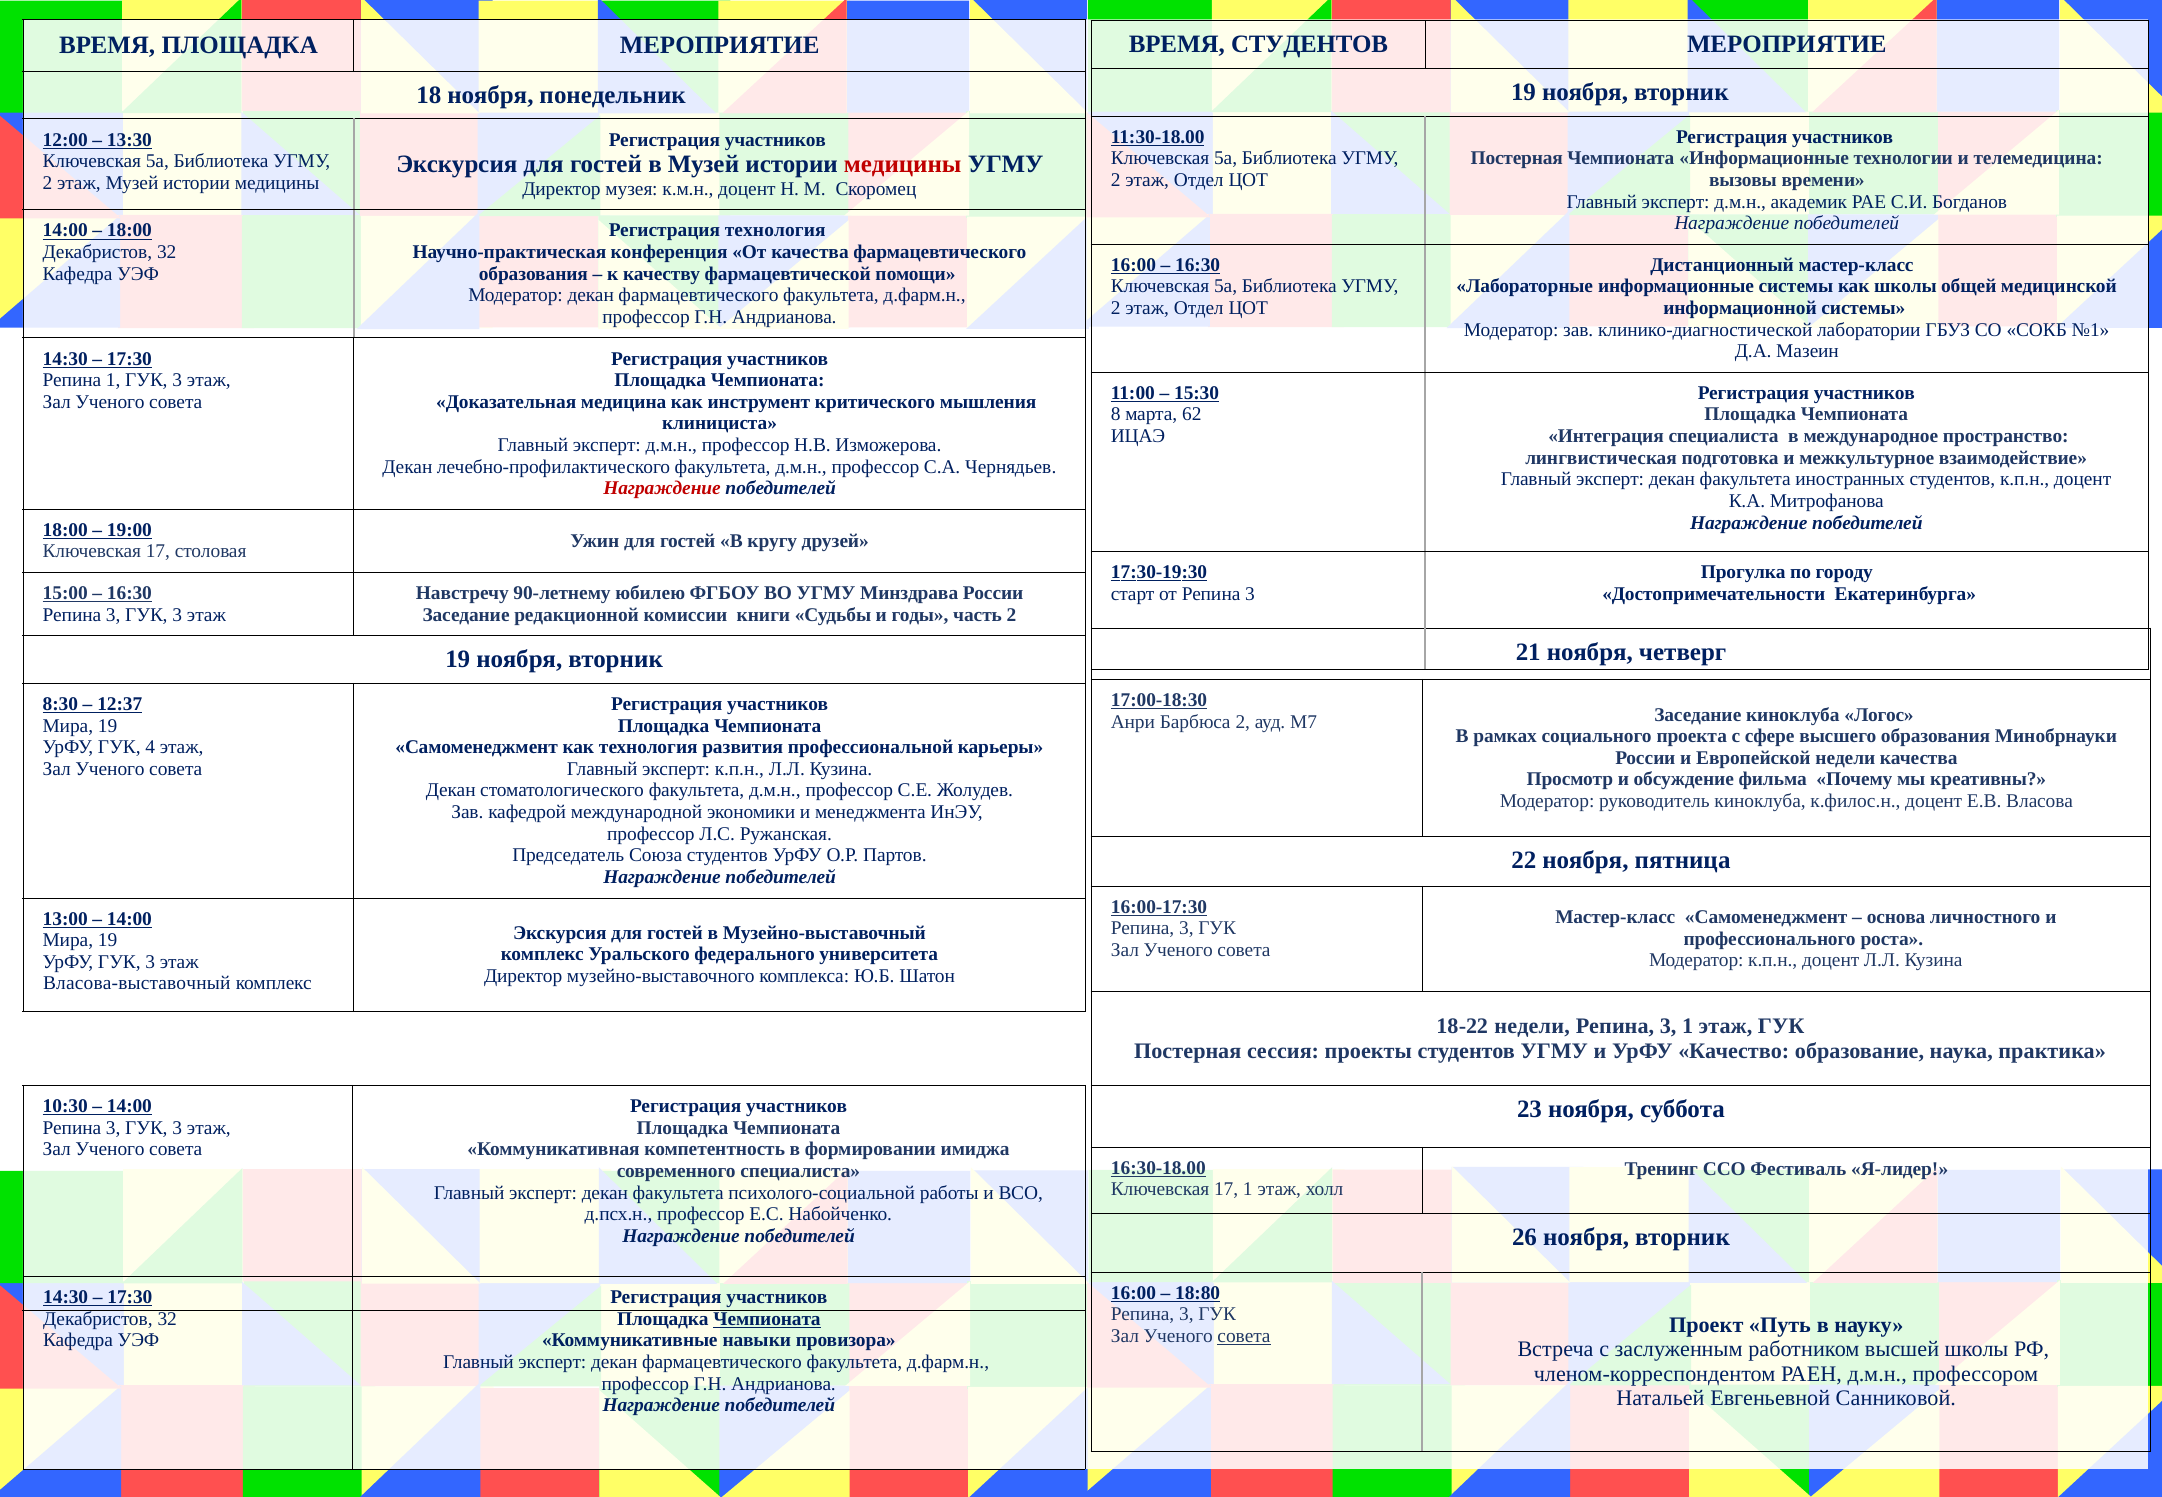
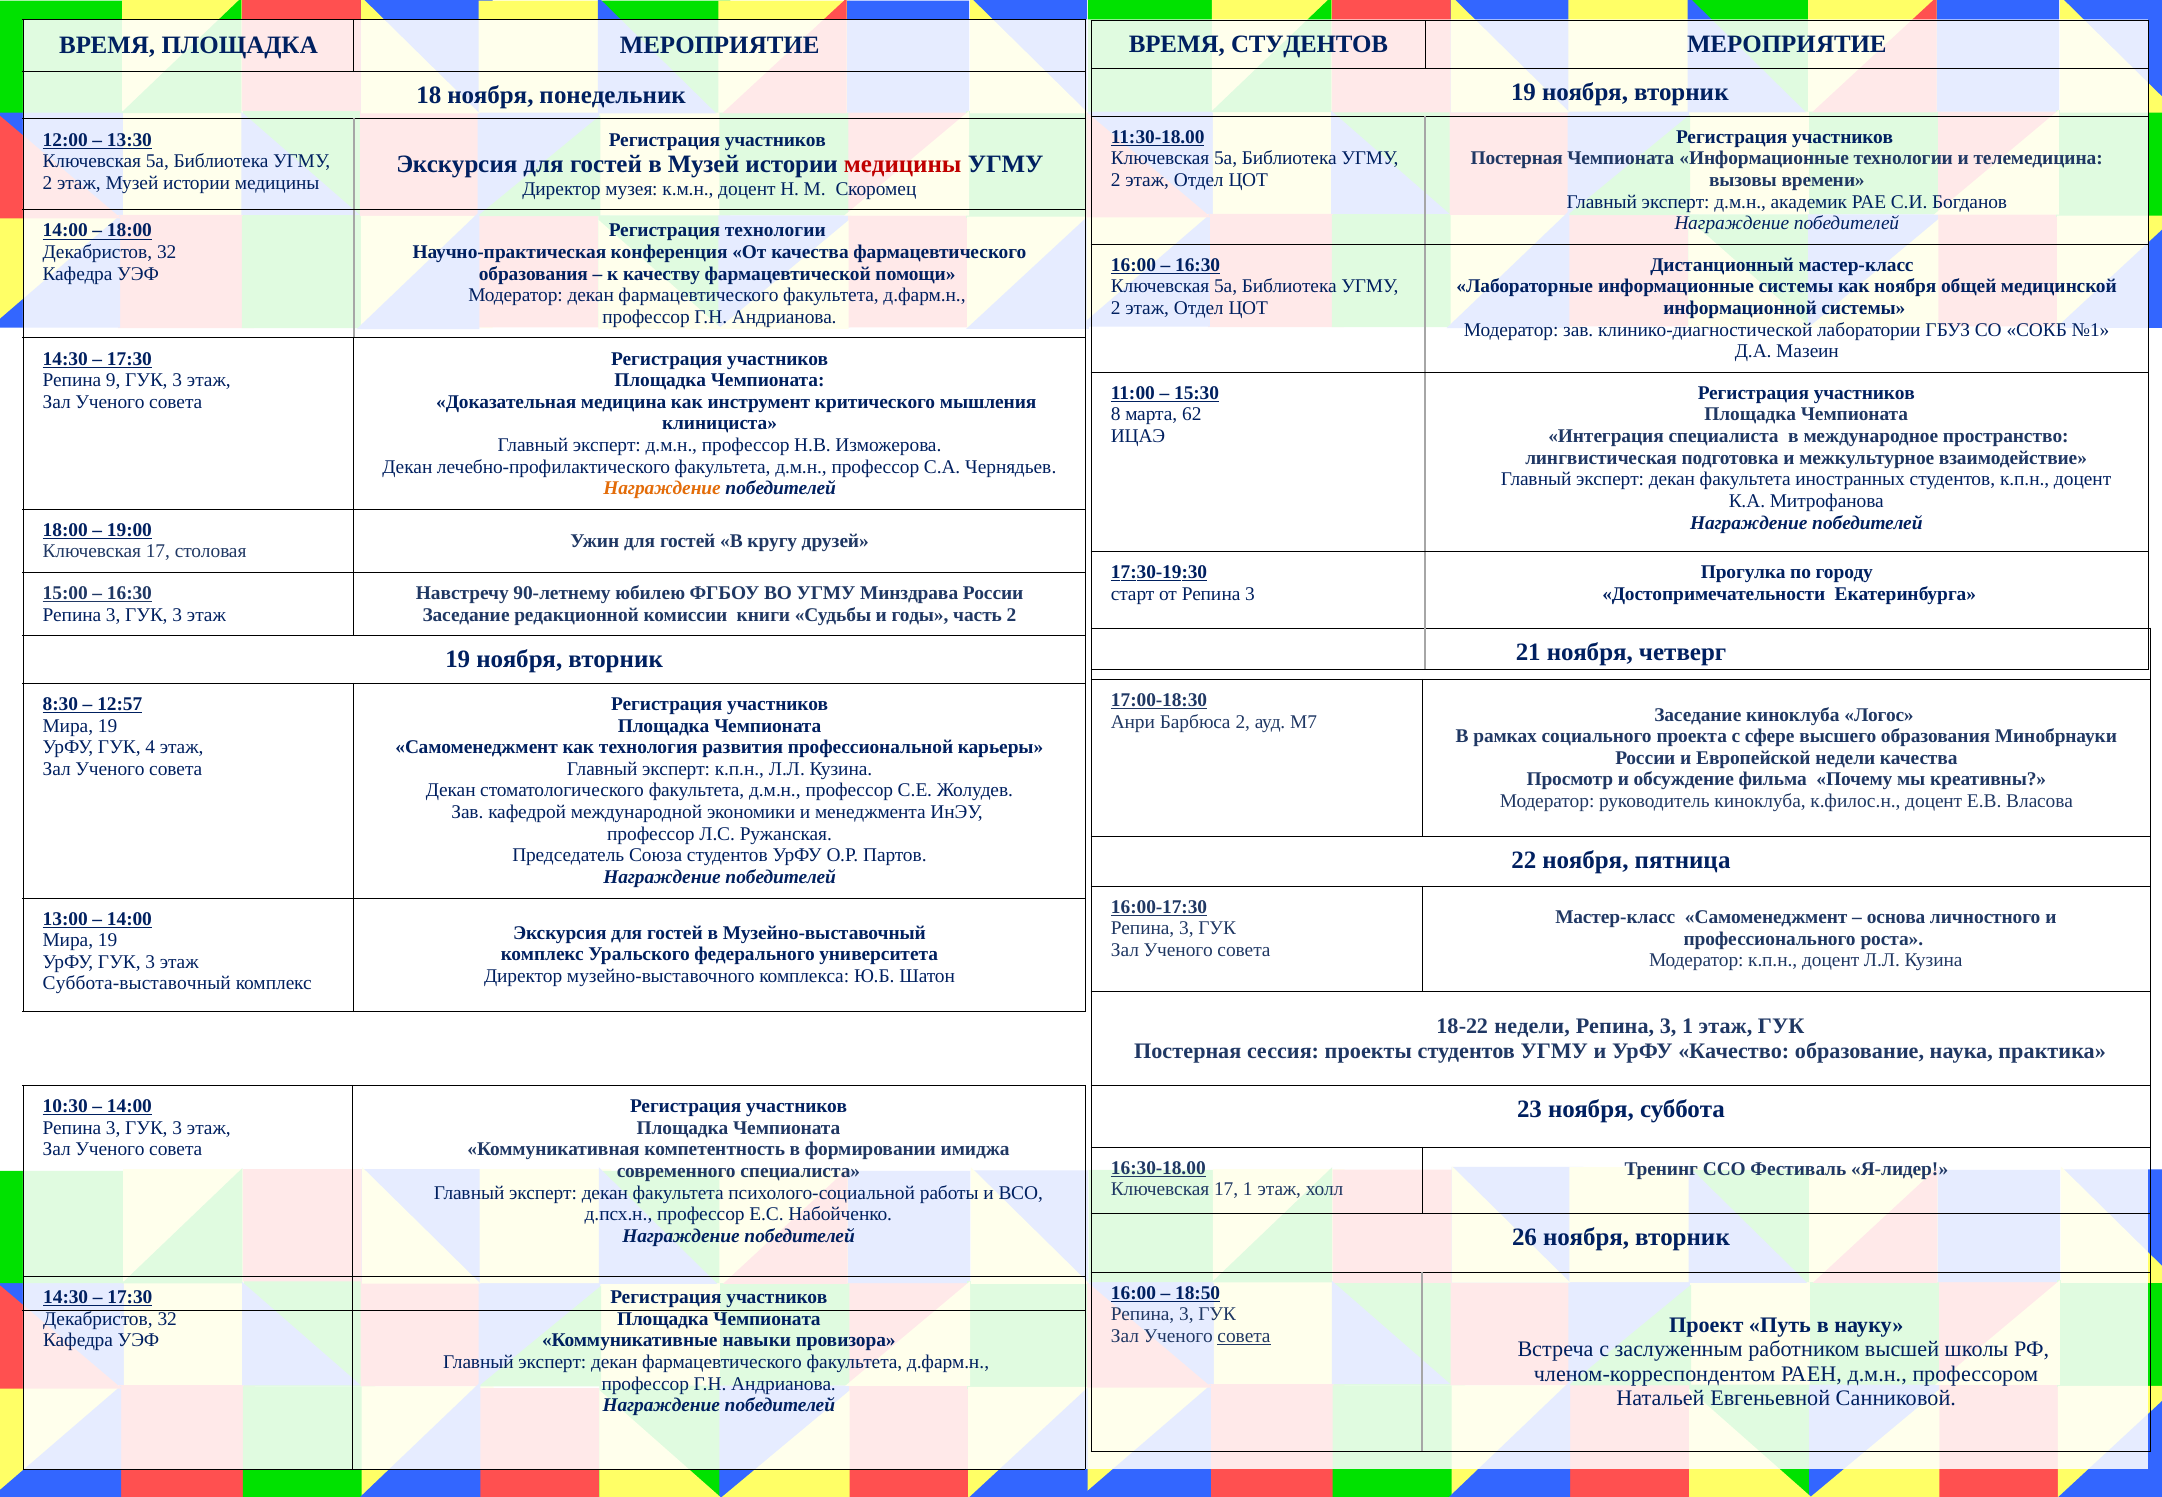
Регистрация технология: технология -> технологии
как школы: школы -> ноября
Репина 1: 1 -> 9
Награждение at (662, 488) colour: red -> orange
12:37: 12:37 -> 12:57
Власова-выставочный: Власова-выставочный -> Суббота-выставочный
18:80: 18:80 -> 18:50
Чемпионата at (767, 1319) underline: present -> none
